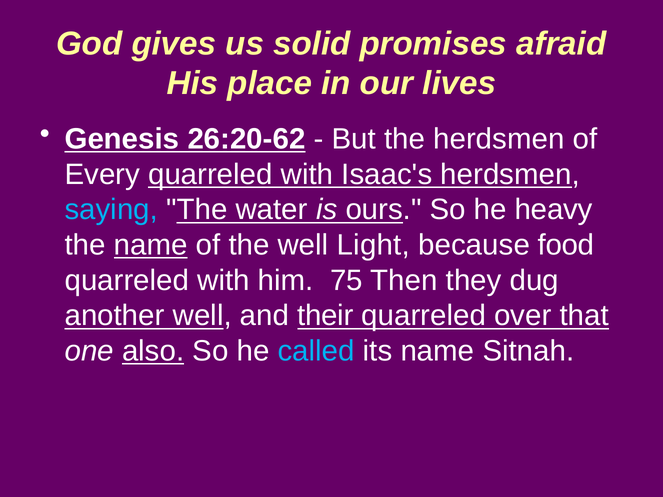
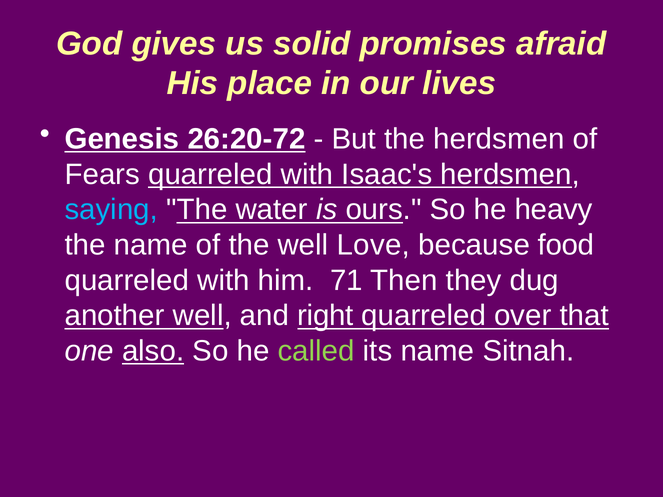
26:20-62: 26:20-62 -> 26:20-72
Every: Every -> Fears
name at (151, 245) underline: present -> none
Light: Light -> Love
75: 75 -> 71
their: their -> right
called colour: light blue -> light green
